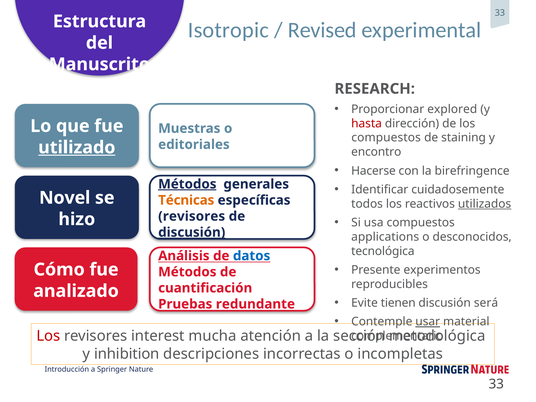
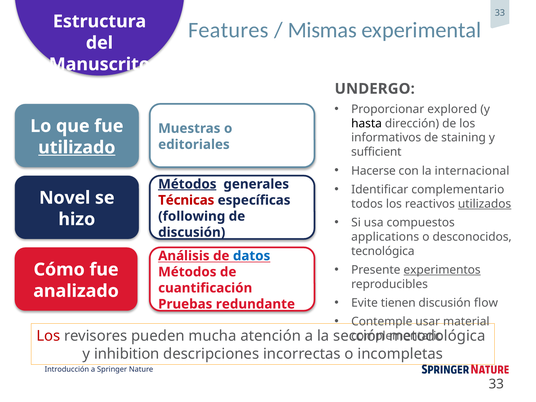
Isotropic: Isotropic -> Features
Revised: Revised -> Mismas
RESEARCH: RESEARCH -> UNDERGO
hasta colour: red -> black
compuestos at (386, 138): compuestos -> informativos
encontro: encontro -> sufficient
birefringence: birefringence -> internacional
Identificar cuidadosemente: cuidadosemente -> complementario
Técnicas colour: orange -> red
revisores at (192, 216): revisores -> following
discusión at (192, 232) underline: present -> none
experimentos underline: none -> present
será: será -> flow
usar underline: present -> none
interest: interest -> pueden
